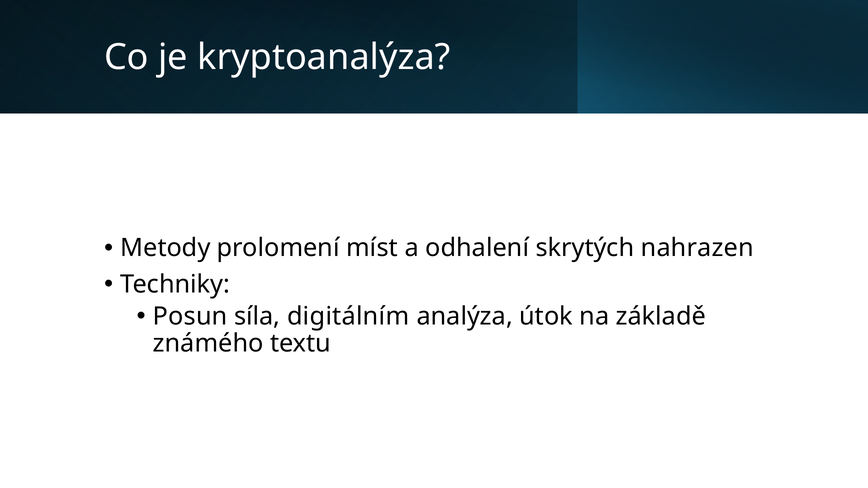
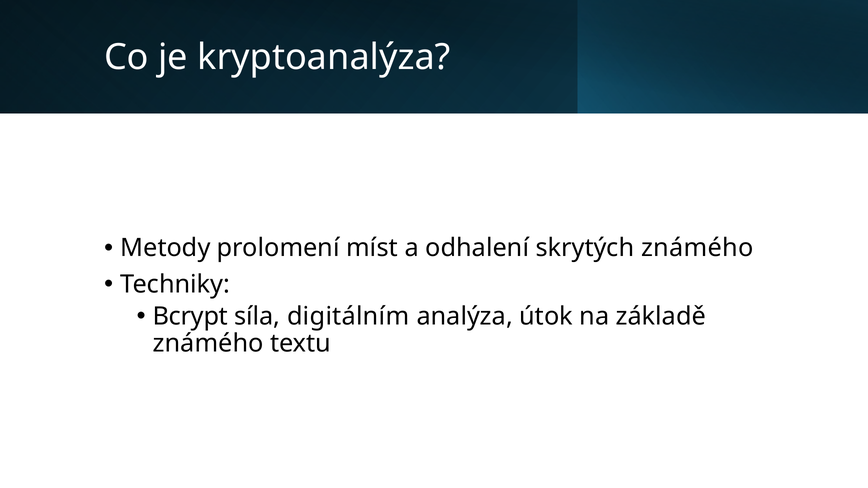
skrytých nahrazen: nahrazen -> známého
Posun: Posun -> Bcrypt
